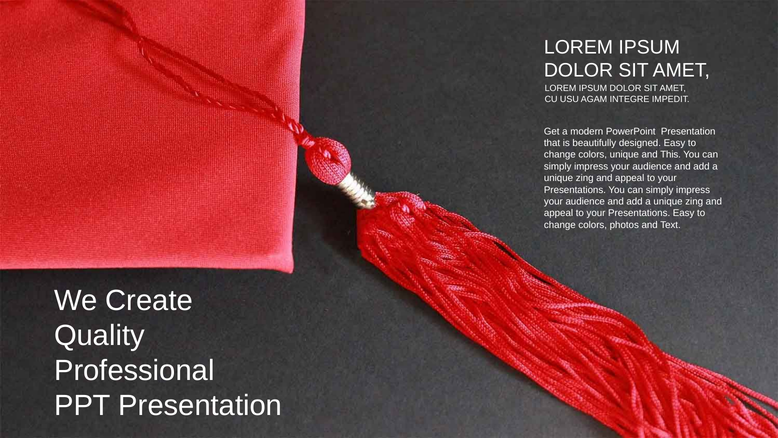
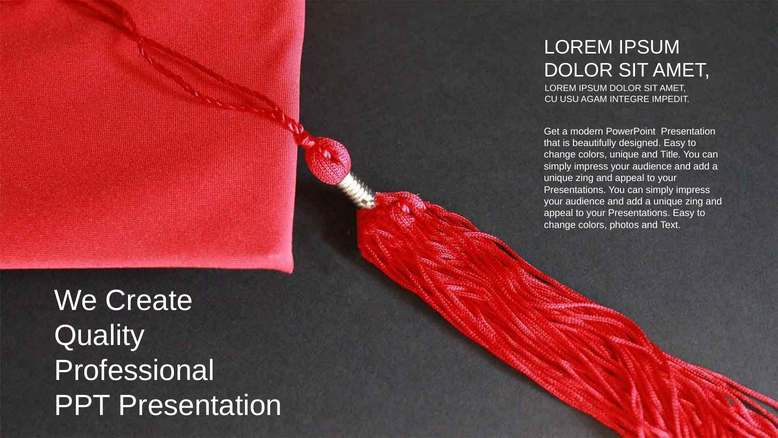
This: This -> Title
